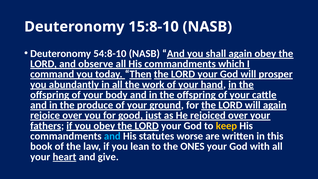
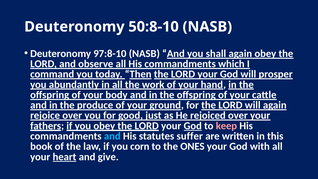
15:8-10: 15:8-10 -> 50:8-10
54:8-10: 54:8-10 -> 97:8-10
God at (193, 126) underline: none -> present
keep colour: yellow -> pink
worse: worse -> suffer
lean: lean -> corn
